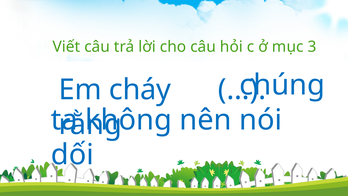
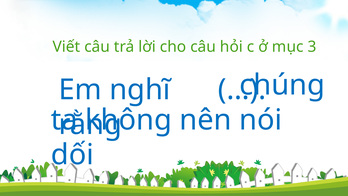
cháy: cháy -> nghĩ
